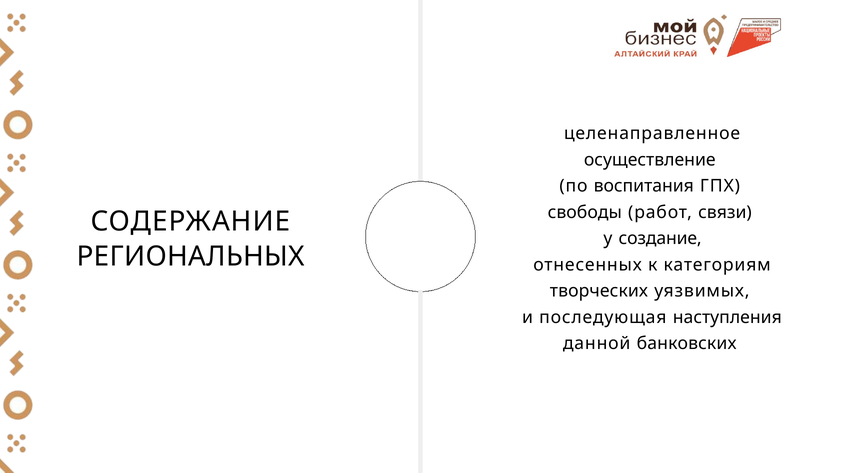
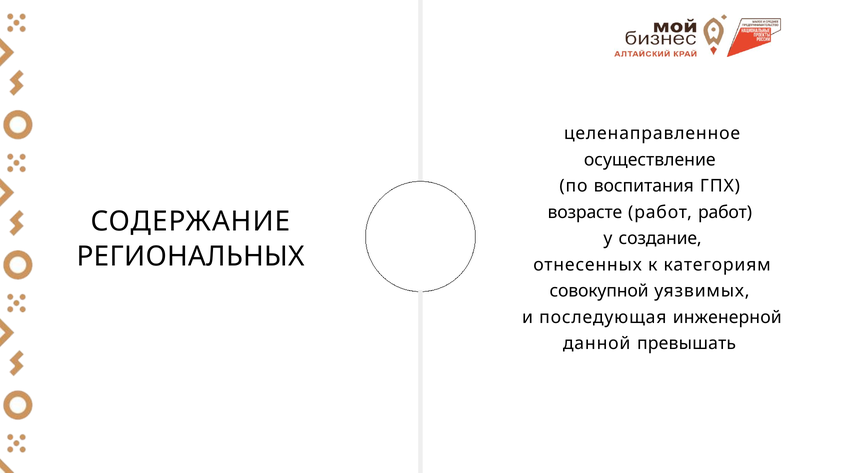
свободы: свободы -> возрасте
работ связи: связи -> работ
творческих: творческих -> совокупной
наступления: наступления -> инженерной
банковских: банковских -> превышать
